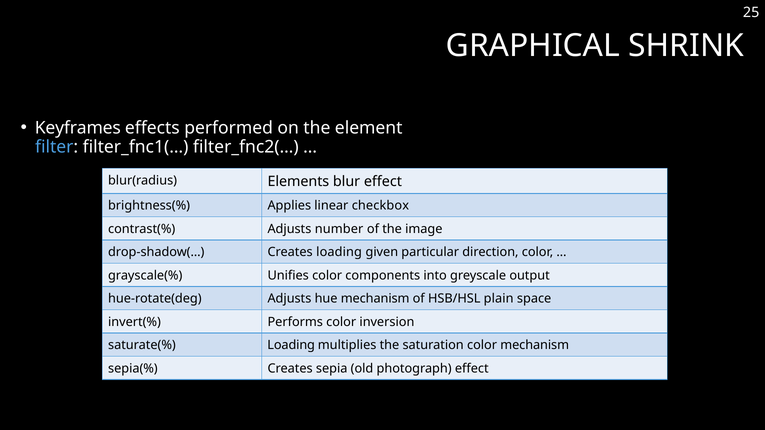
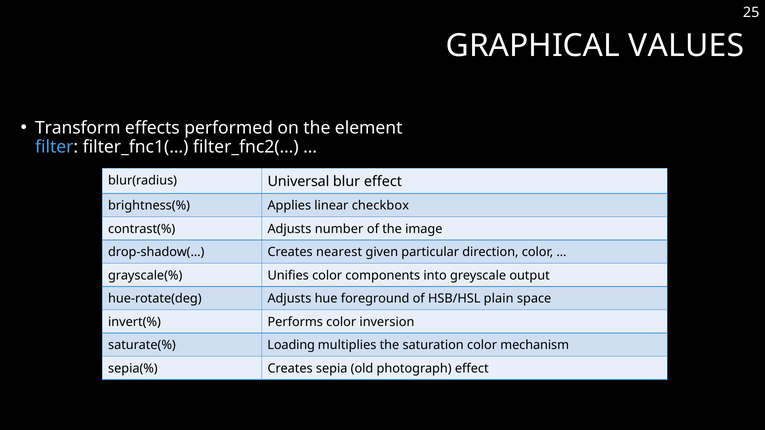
SHRINK: SHRINK -> VALUES
Keyframes: Keyframes -> Transform
Elements: Elements -> Universal
Creates loading: loading -> nearest
hue mechanism: mechanism -> foreground
